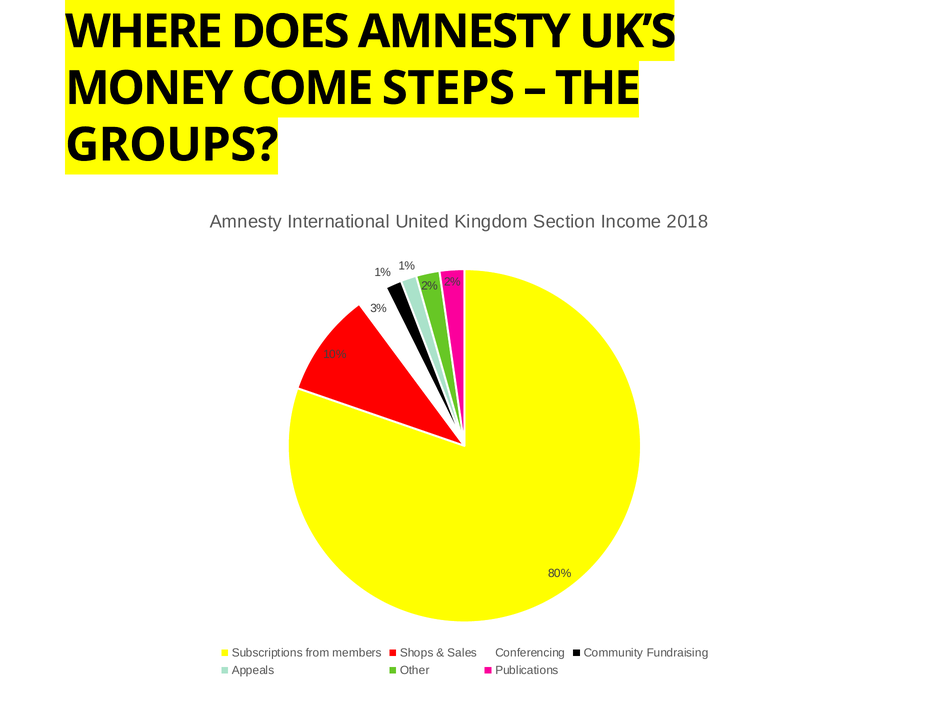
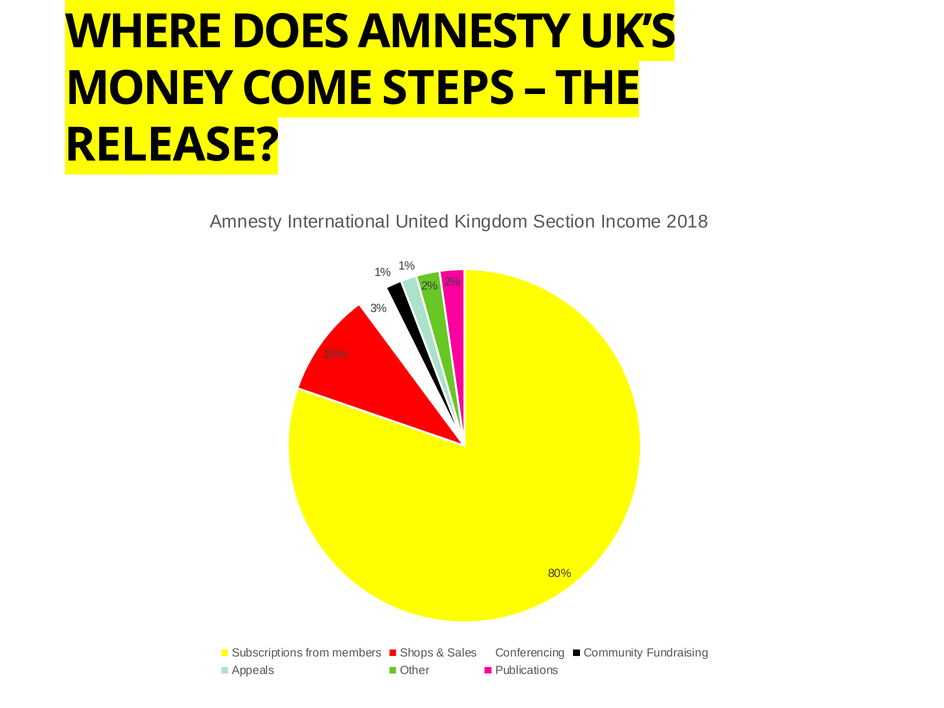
GROUPS: GROUPS -> RELEASE
